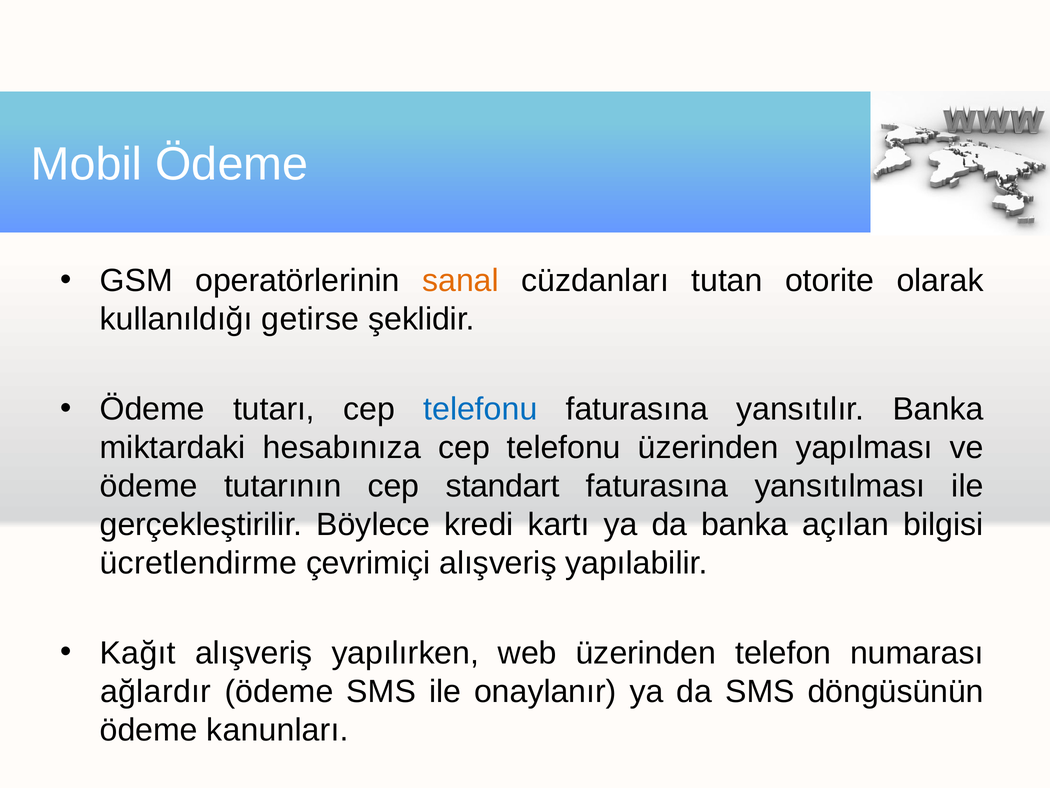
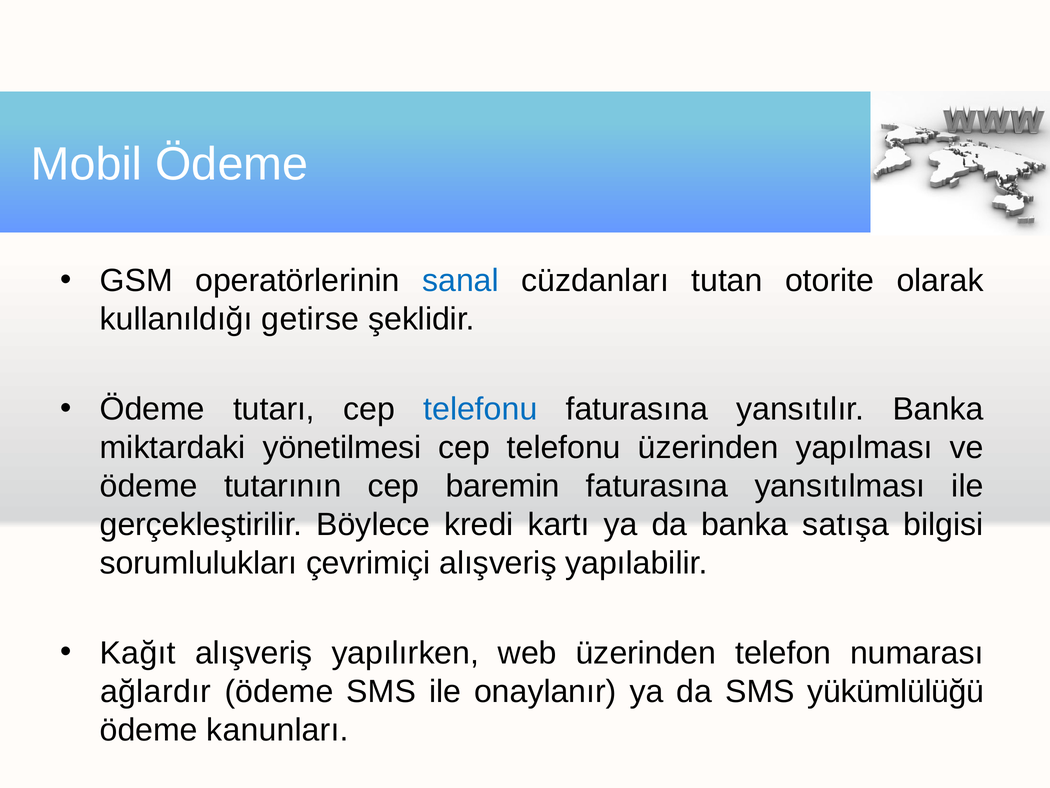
sanal colour: orange -> blue
hesabınıza: hesabınıza -> yönetilmesi
standart: standart -> baremin
açılan: açılan -> satışa
ücretlendirme: ücretlendirme -> sorumlulukları
döngüsünün: döngüsünün -> yükümlülüğü
